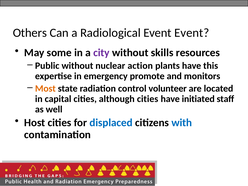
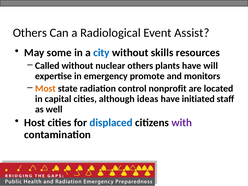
Event Event: Event -> Assist
city colour: purple -> blue
Public: Public -> Called
nuclear action: action -> others
this: this -> will
volunteer: volunteer -> nonprofit
although cities: cities -> ideas
with colour: blue -> purple
